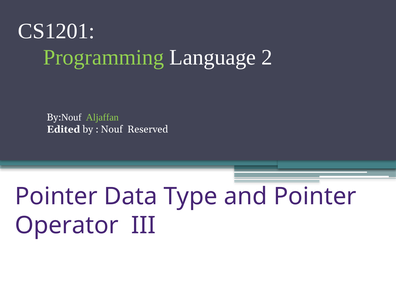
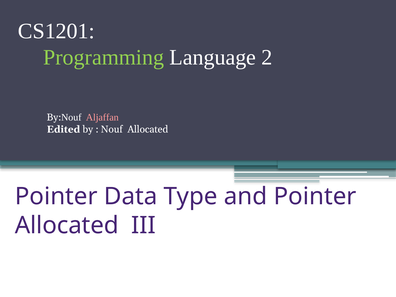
Aljaffan colour: light green -> pink
Nouf Reserved: Reserved -> Allocated
Operator at (67, 225): Operator -> Allocated
